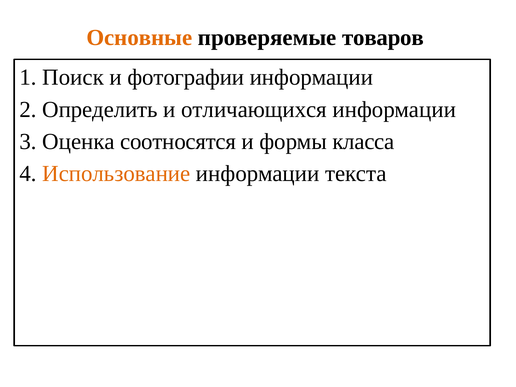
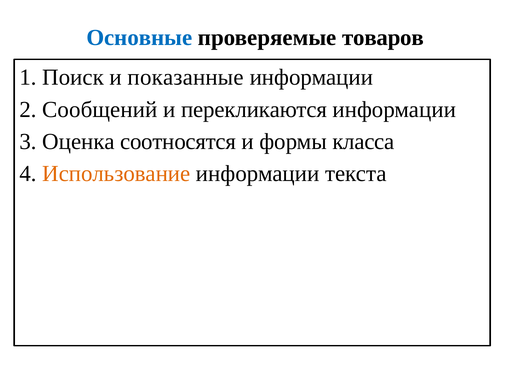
Основные colour: orange -> blue
фотографии: фотографии -> показанные
Определить: Определить -> Сообщений
отличающихся: отличающихся -> перекликаются
